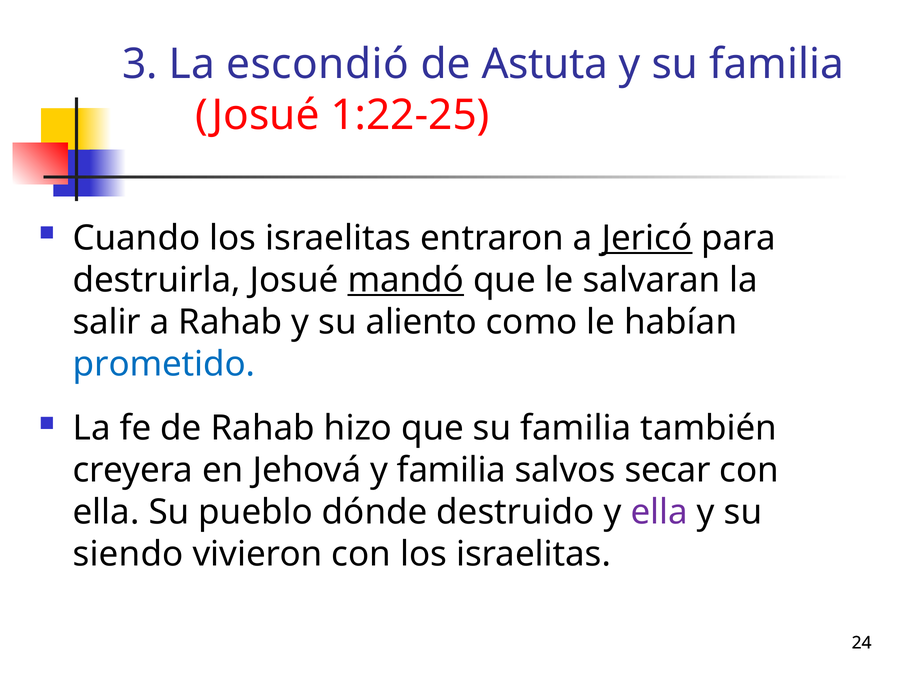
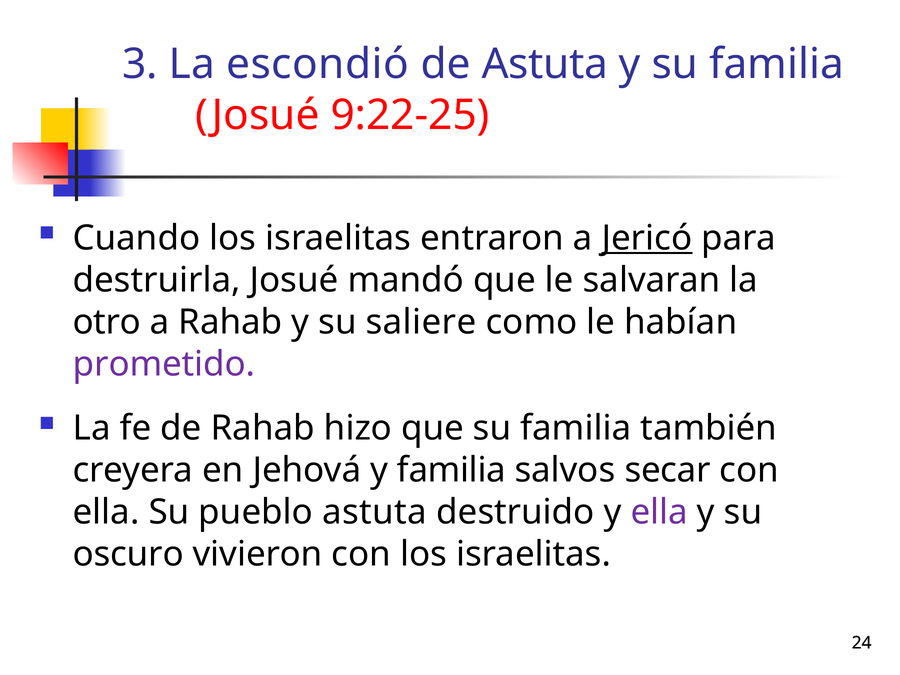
1:22-25: 1:22-25 -> 9:22-25
mandó underline: present -> none
salir: salir -> otro
aliento: aliento -> saliere
prometido colour: blue -> purple
pueblo dónde: dónde -> astuta
siendo: siendo -> oscuro
